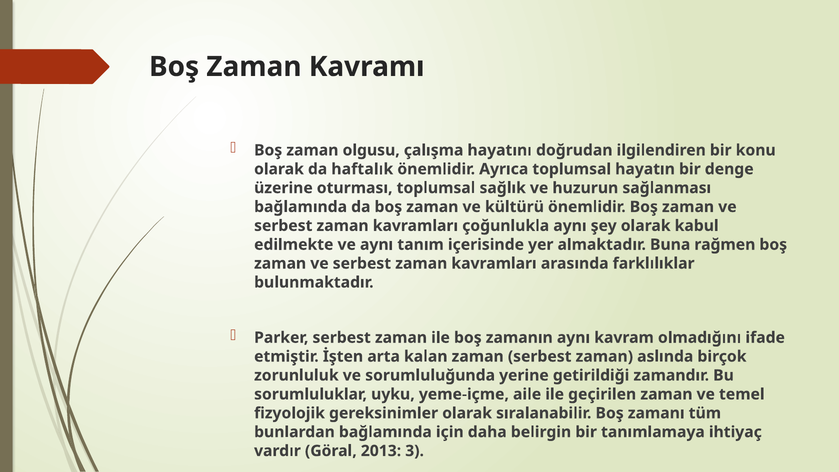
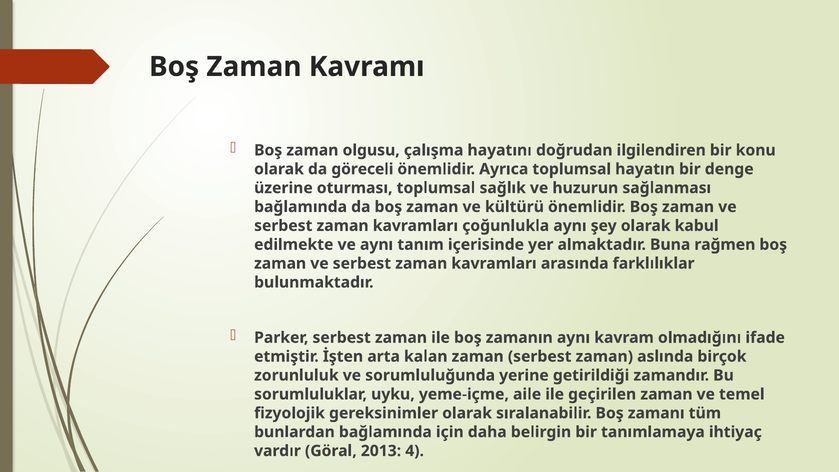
haftalık: haftalık -> göreceli
3: 3 -> 4
